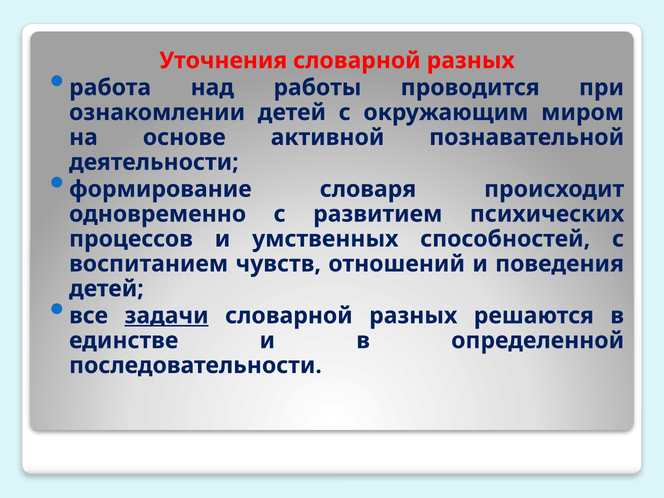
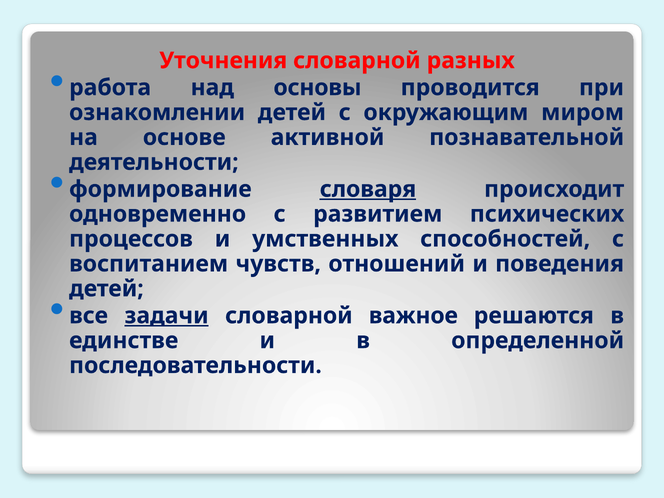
работы: работы -> основы
словаря underline: none -> present
разных at (413, 316): разных -> важное
